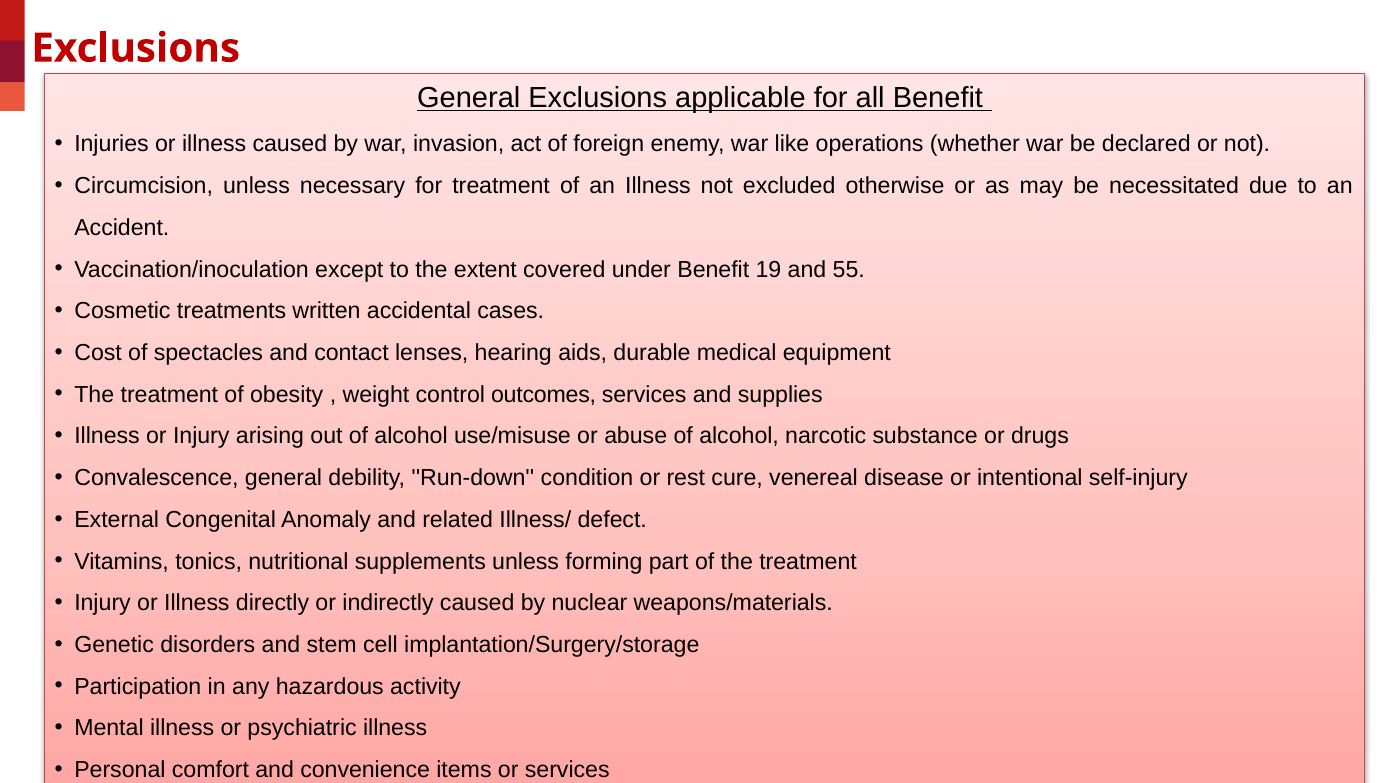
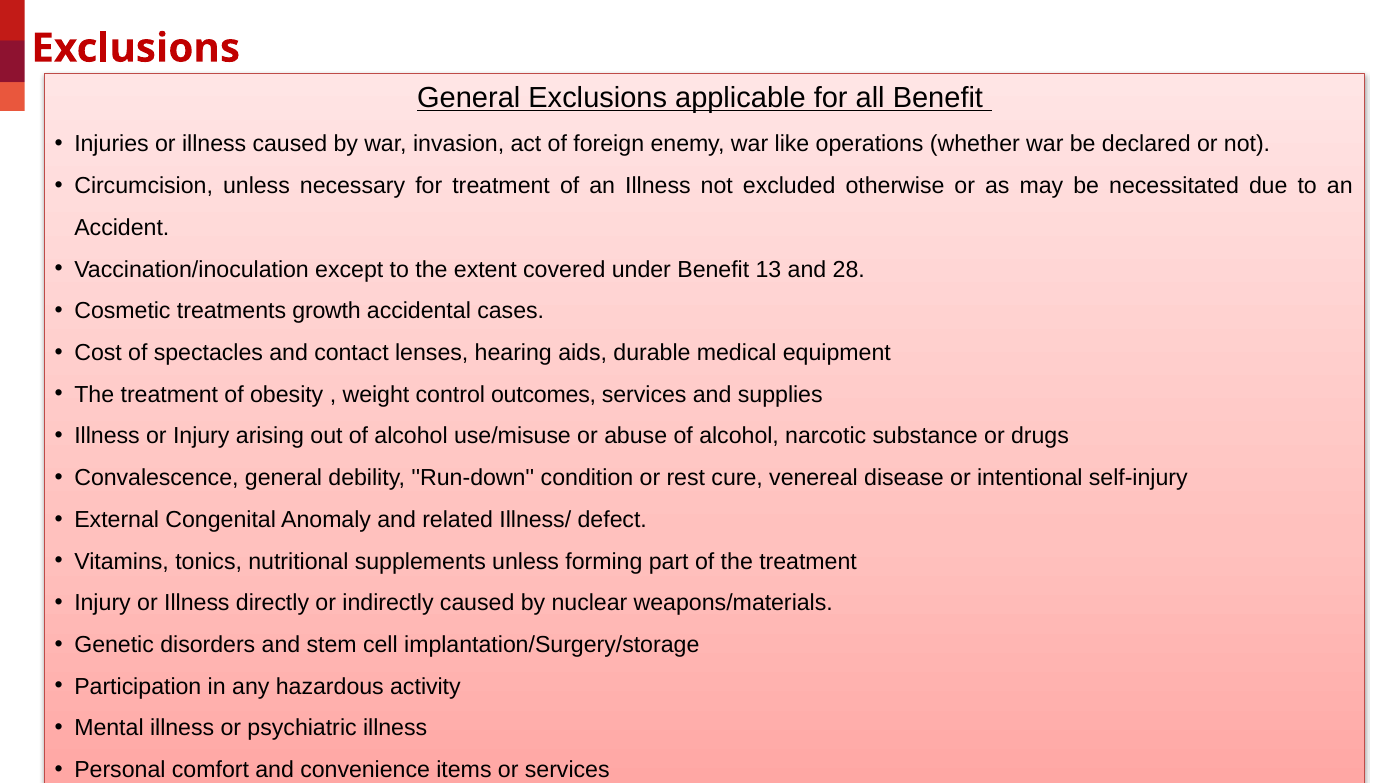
19: 19 -> 13
55: 55 -> 28
written: written -> growth
